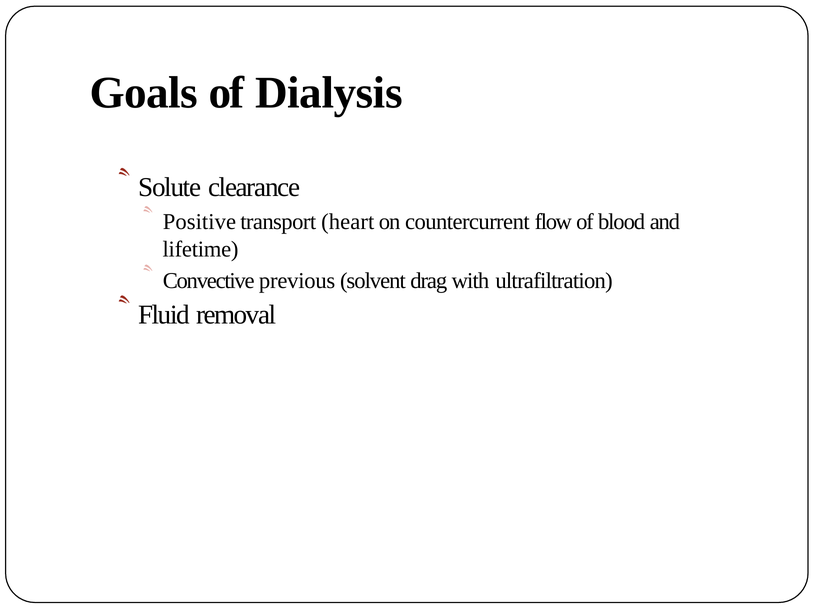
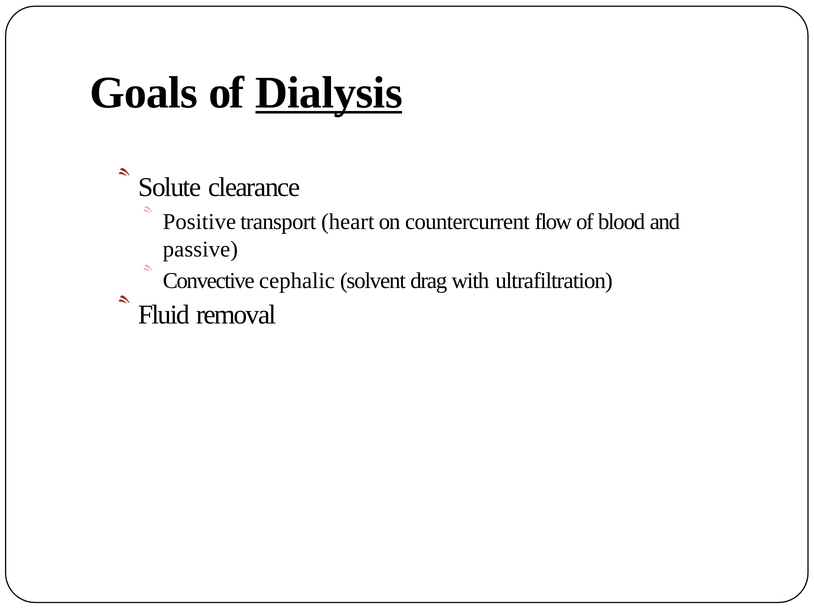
Dialysis underline: none -> present
lifetime: lifetime -> passive
previous: previous -> cephalic
